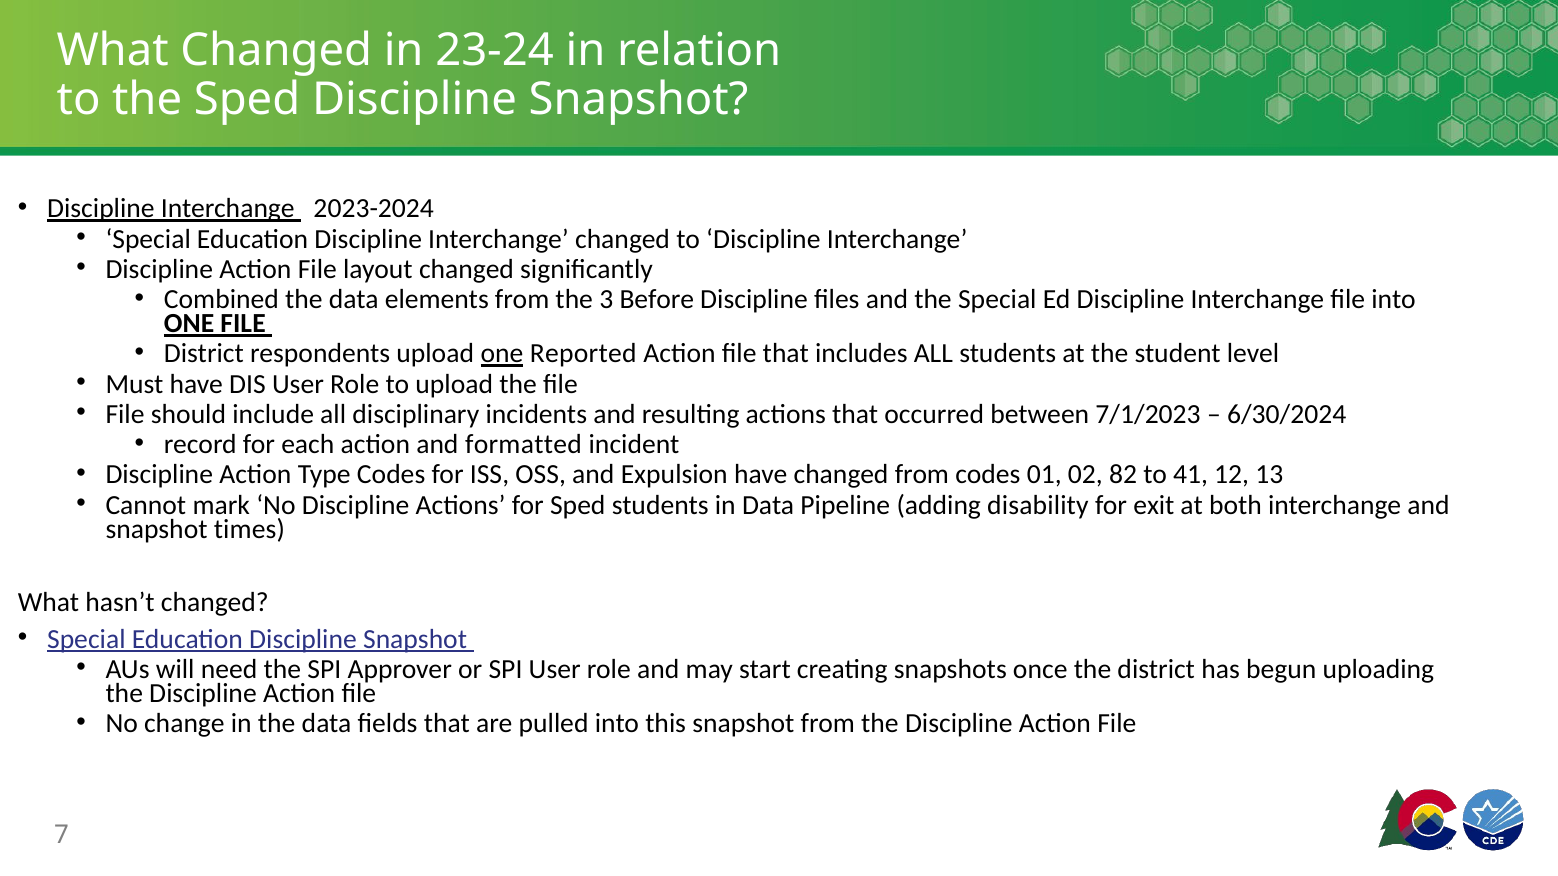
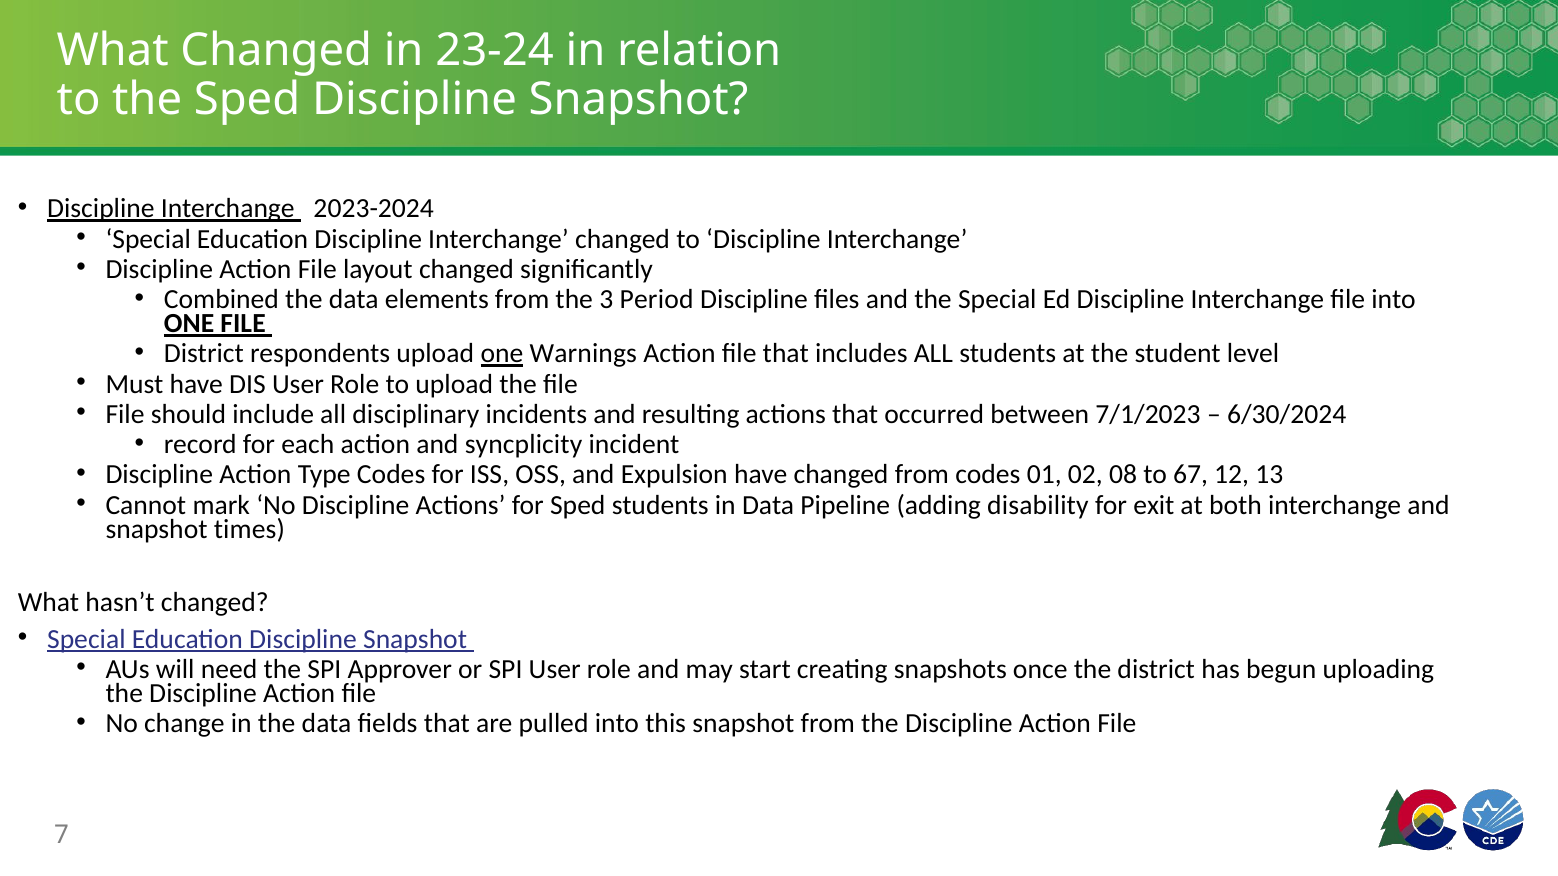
Before: Before -> Period
Reported: Reported -> Warnings
formatted: formatted -> syncplicity
82: 82 -> 08
41: 41 -> 67
